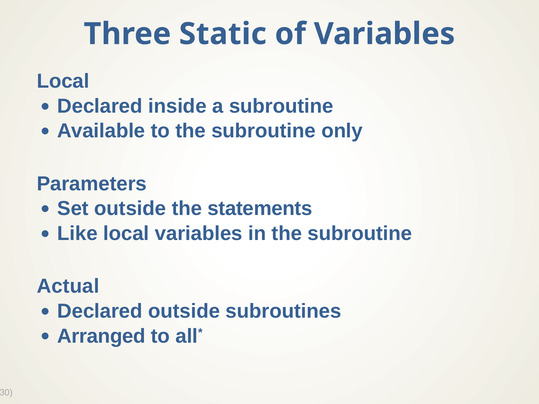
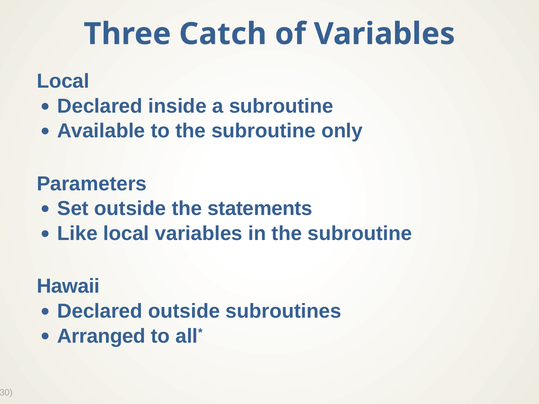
Static: Static -> Catch
Actual: Actual -> Hawaii
